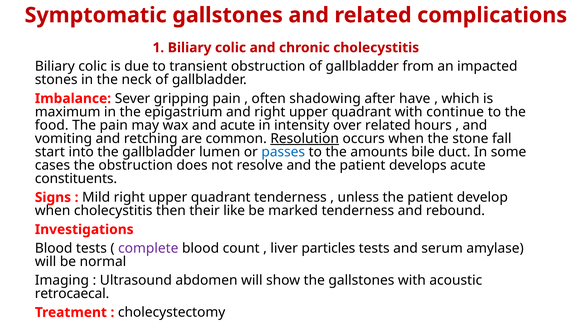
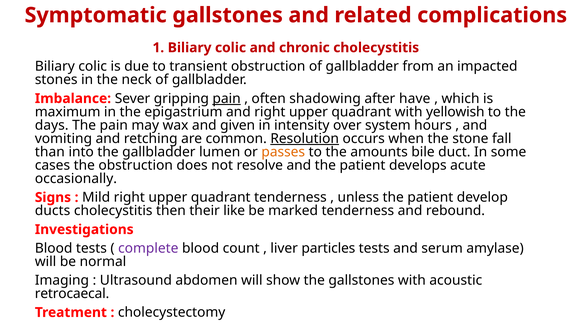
pain at (227, 98) underline: none -> present
continue: continue -> yellowish
food: food -> days
and acute: acute -> given
over related: related -> system
start: start -> than
passes colour: blue -> orange
constituents: constituents -> occasionally
when at (53, 211): when -> ducts
